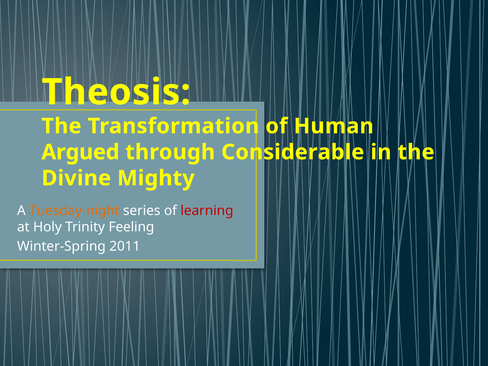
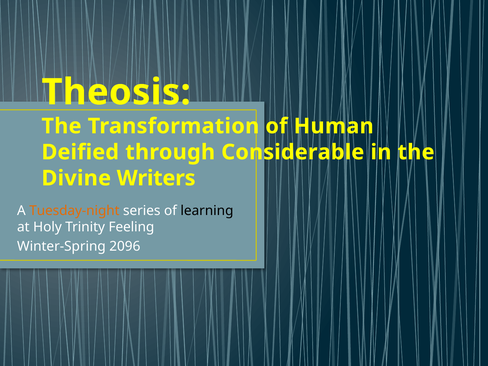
Argued: Argued -> Deified
Mighty: Mighty -> Writers
learning colour: red -> black
2011: 2011 -> 2096
